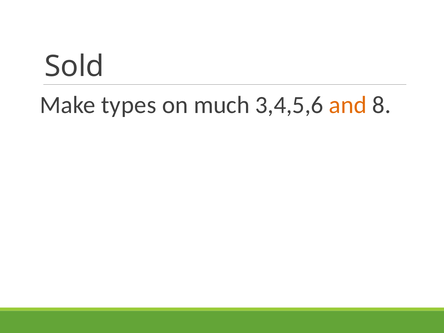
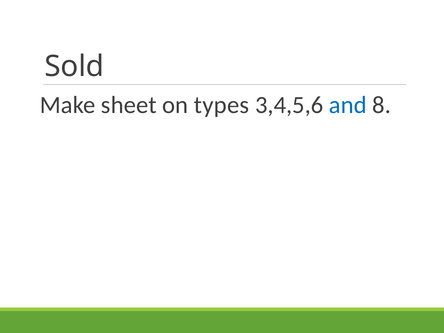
types: types -> sheet
much: much -> types
and colour: orange -> blue
